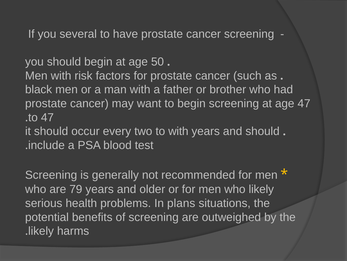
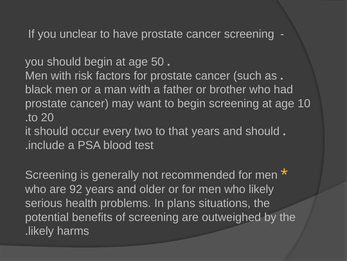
several: several -> unclear
age 47: 47 -> 10
to 47: 47 -> 20
to with: with -> that
79: 79 -> 92
